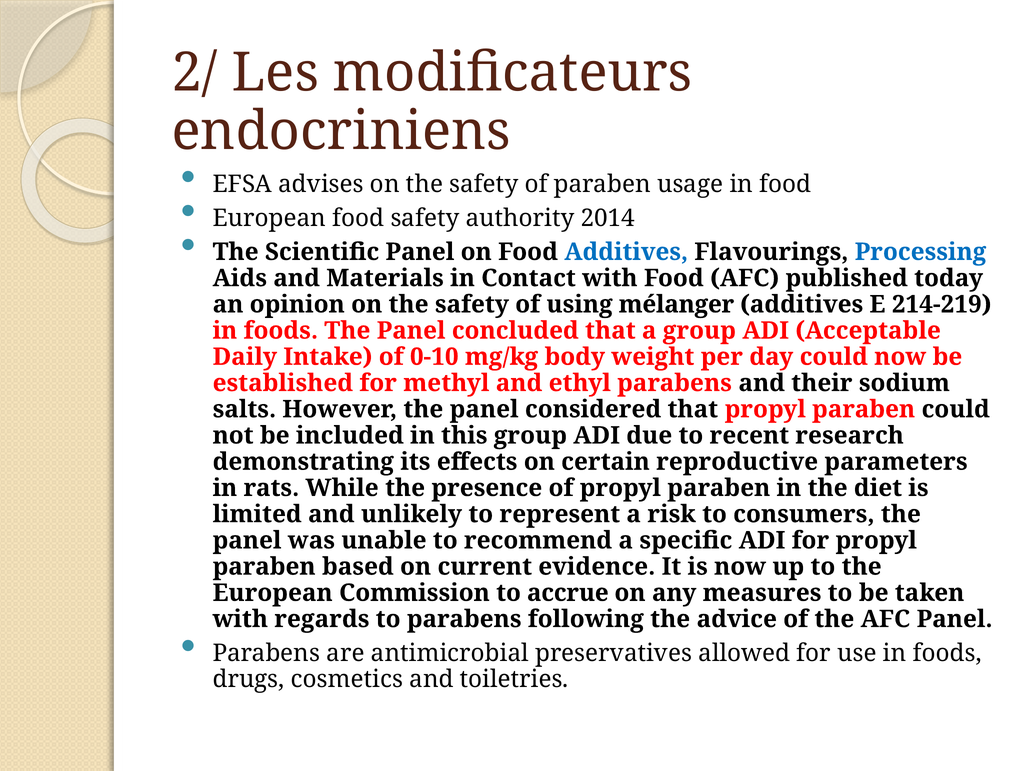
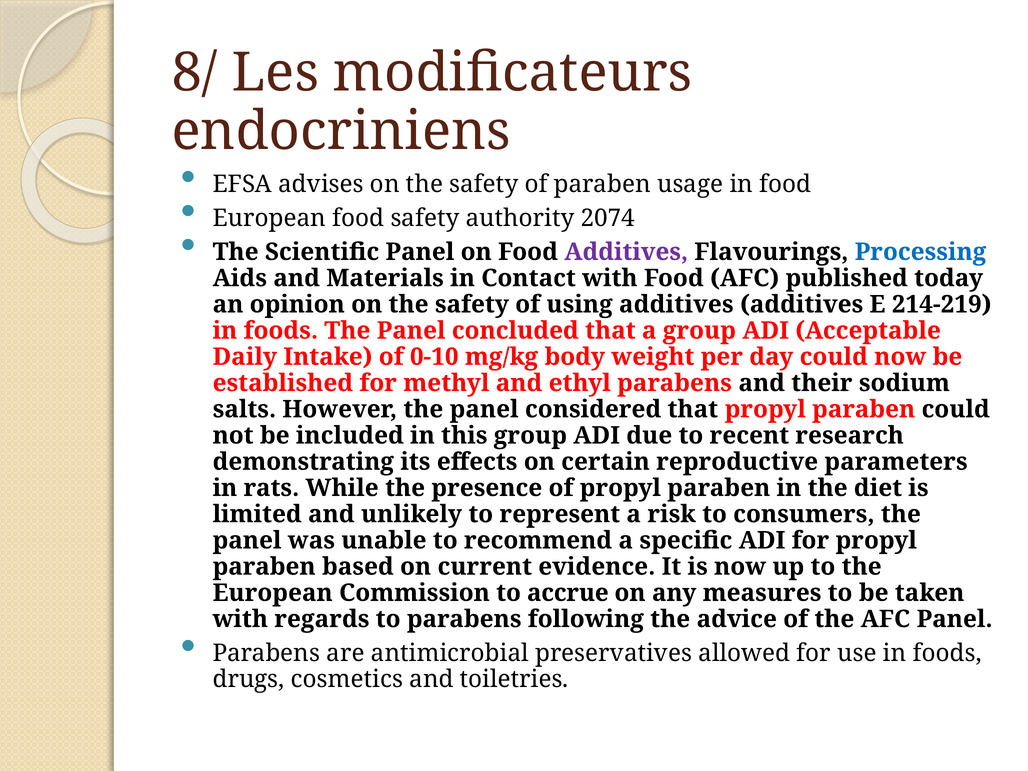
2/: 2/ -> 8/
2014: 2014 -> 2074
Additives at (626, 252) colour: blue -> purple
using mélanger: mélanger -> additives
